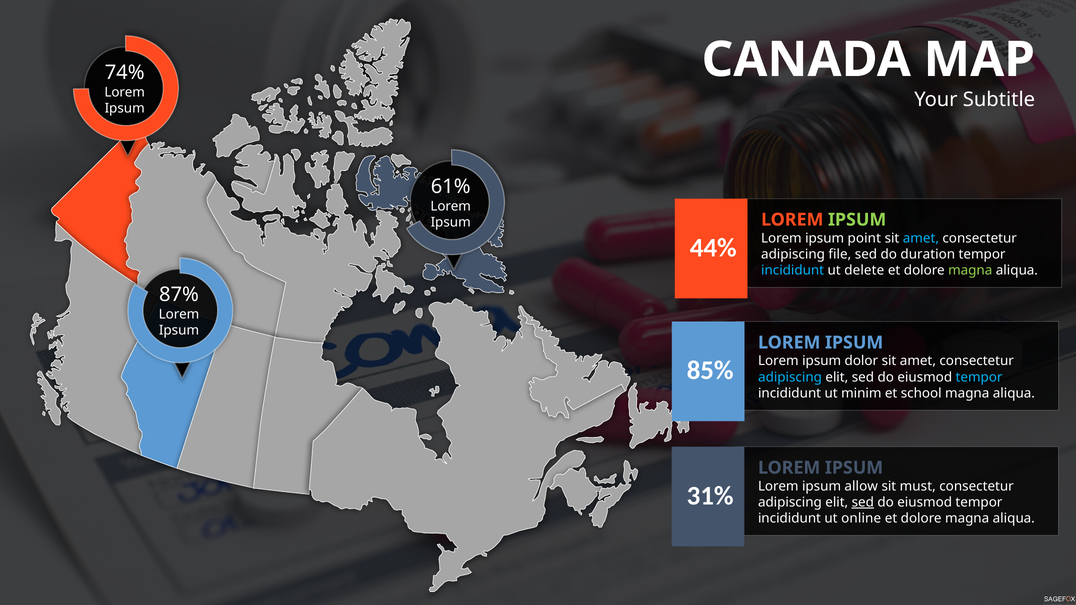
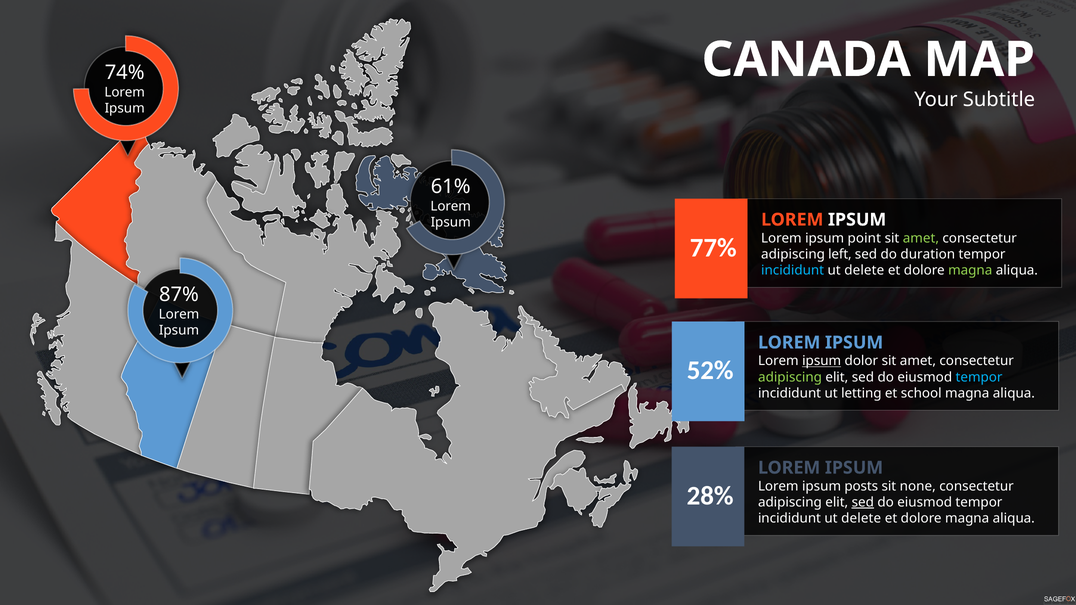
IPSUM at (857, 220) colour: light green -> white
amet at (921, 238) colour: light blue -> light green
44%: 44% -> 77%
file: file -> left
ipsum at (822, 361) underline: none -> present
85%: 85% -> 52%
adipiscing at (790, 377) colour: light blue -> light green
minim: minim -> letting
allow: allow -> posts
must: must -> none
31%: 31% -> 28%
online at (861, 519): online -> delete
